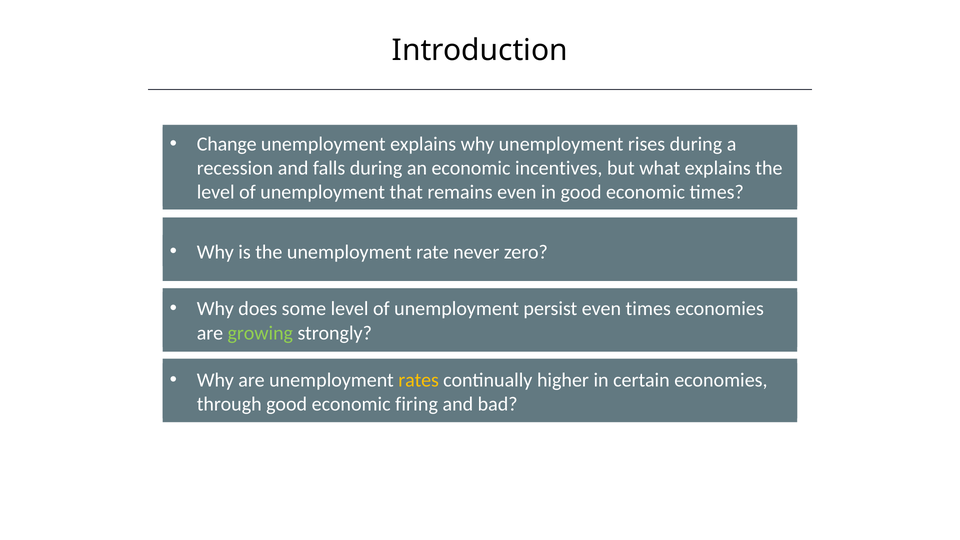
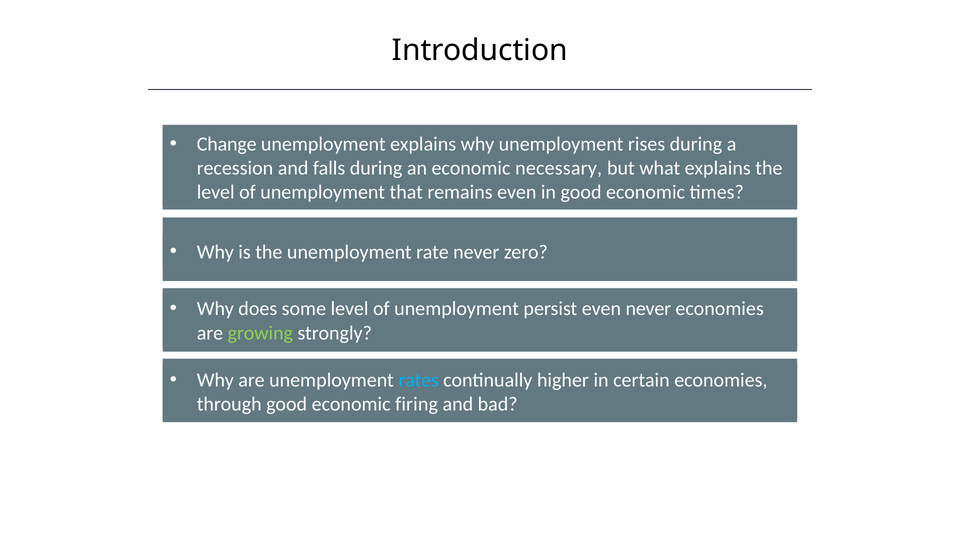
incentives: incentives -> necessary
even times: times -> never
rates colour: yellow -> light blue
